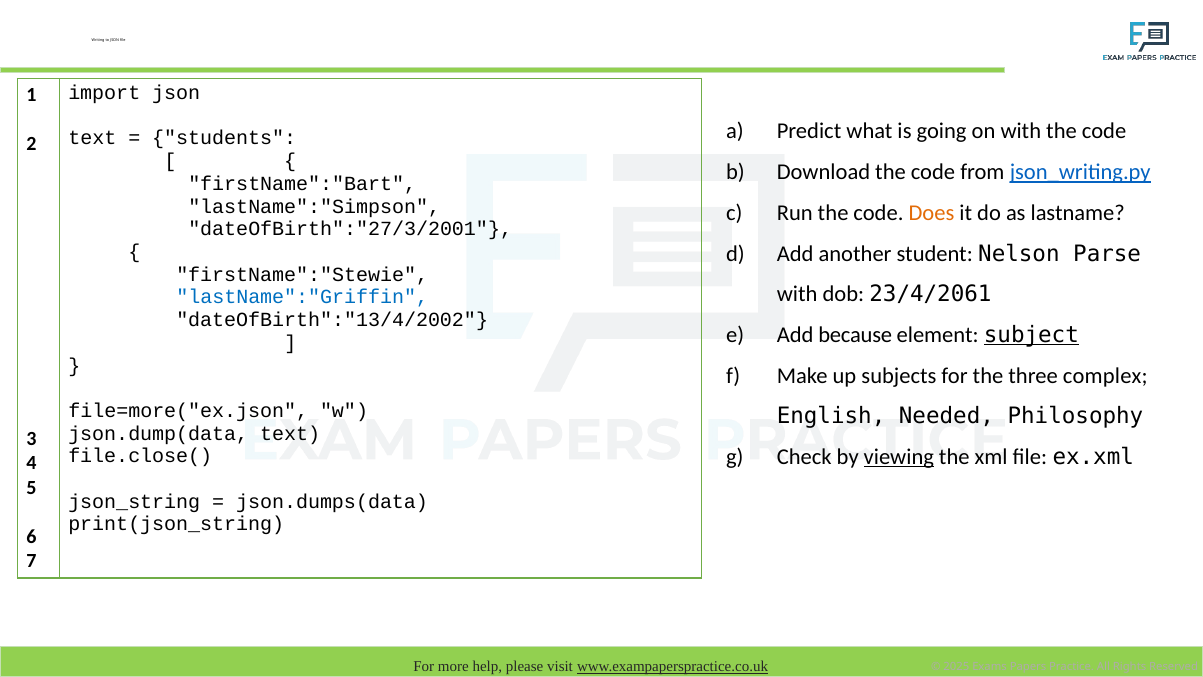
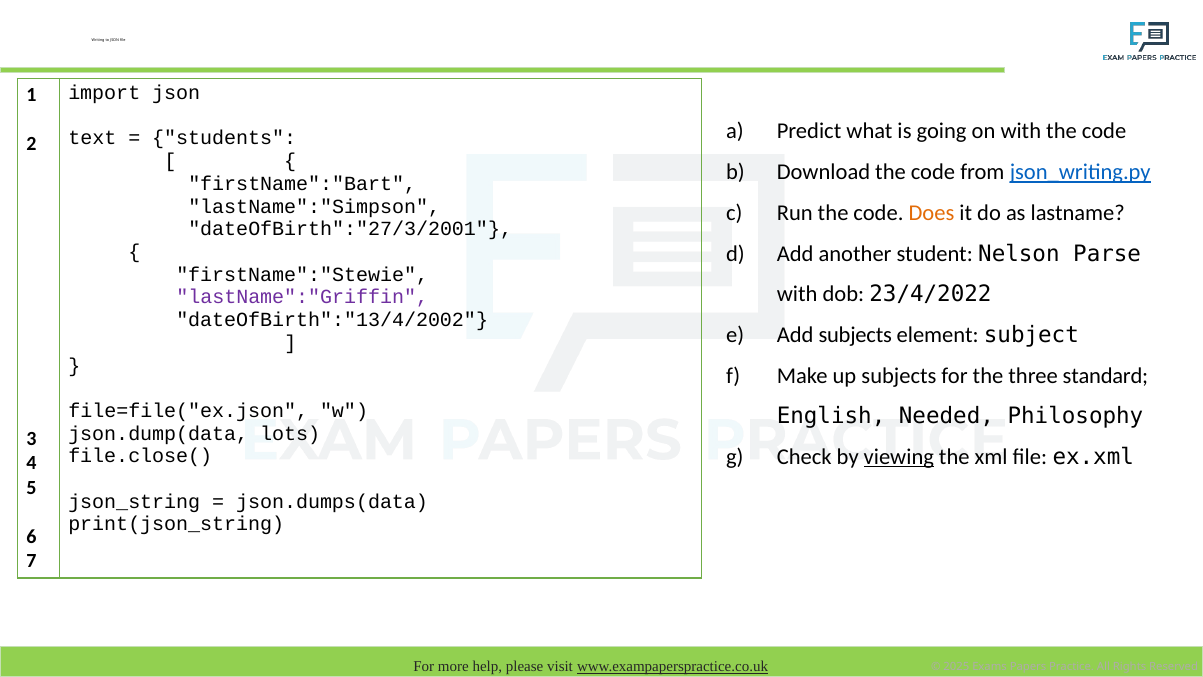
23/4/2061: 23/4/2061 -> 23/4/2022
lastName":"Griffin colour: blue -> purple
Add because: because -> subjects
subject underline: present -> none
complex: complex -> standard
file=more("ex.json: file=more("ex.json -> file=file("ex.json
json.dump(data text: text -> lots
